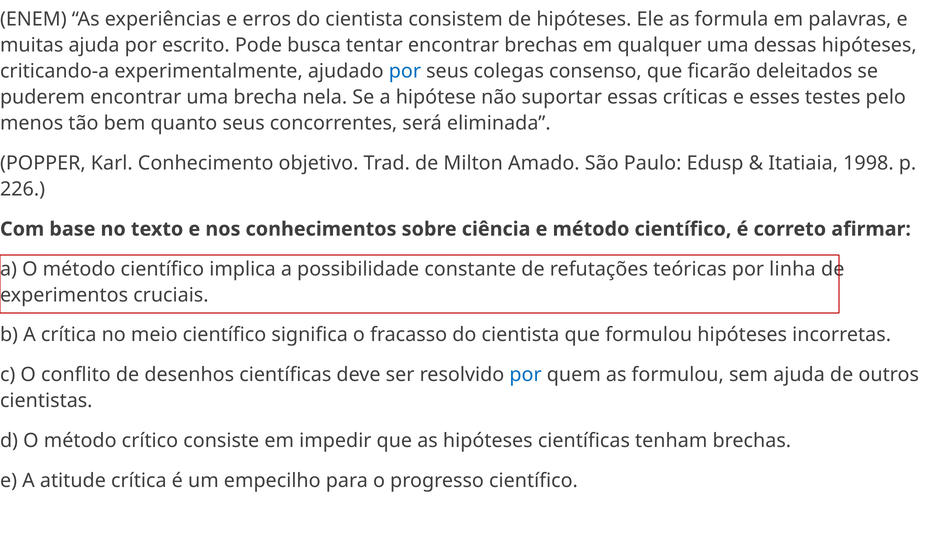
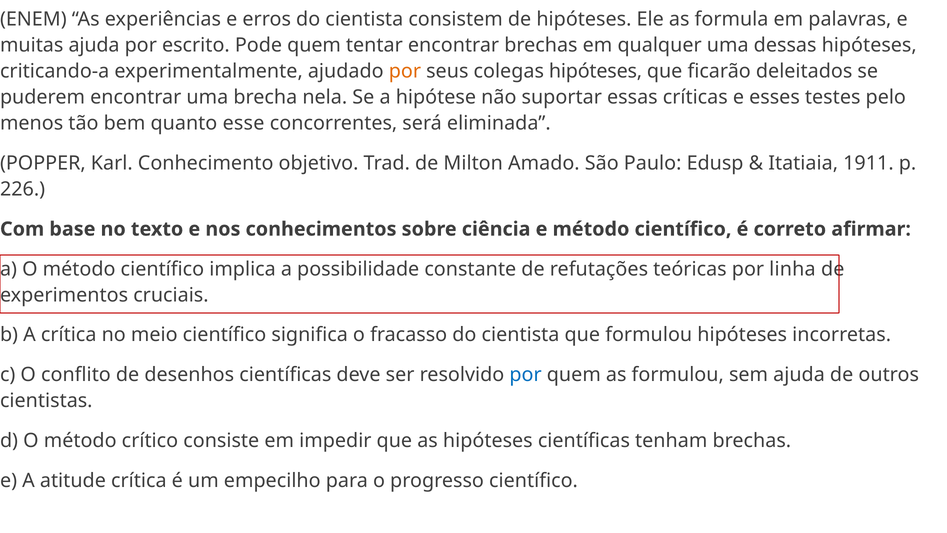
Pode busca: busca -> quem
por at (405, 71) colour: blue -> orange
colegas consenso: consenso -> hipóteses
quanto seus: seus -> esse
1998: 1998 -> 1911
